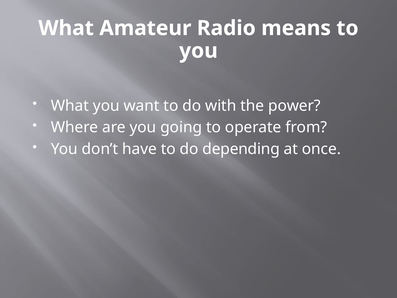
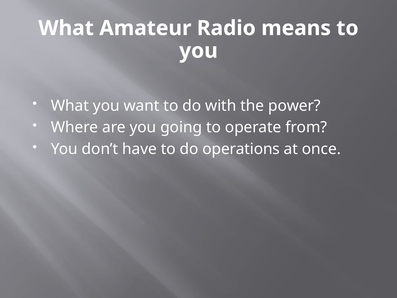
depending: depending -> operations
